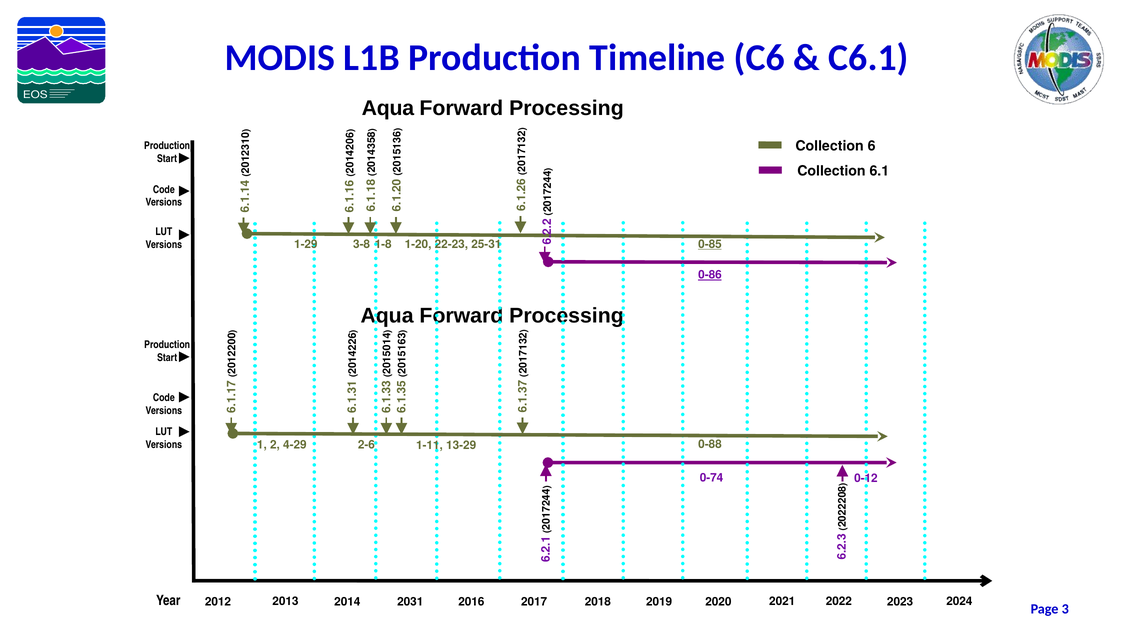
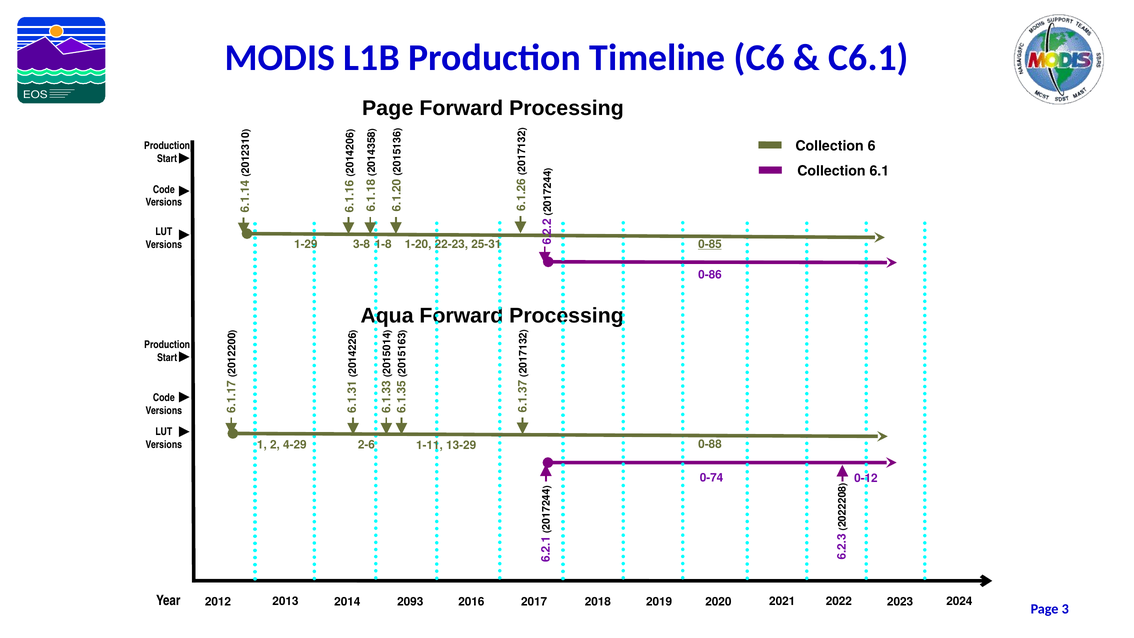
Aqua at (388, 108): Aqua -> Page
0-86 underline: present -> none
2031: 2031 -> 2093
